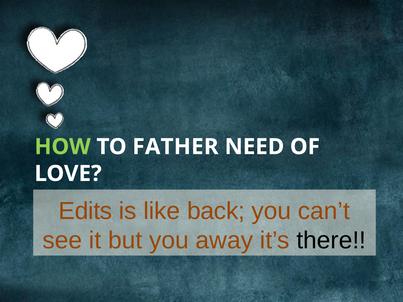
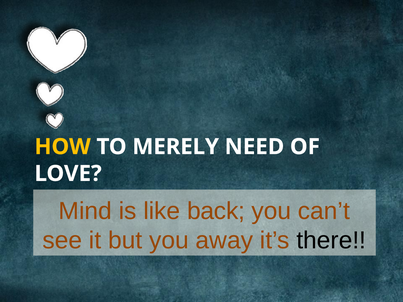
HOW colour: light green -> yellow
FATHER: FATHER -> MERELY
Edits: Edits -> Mind
